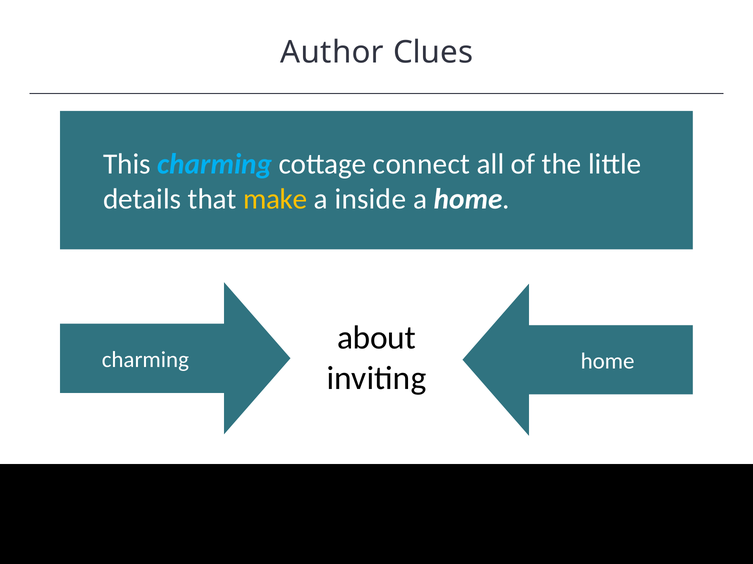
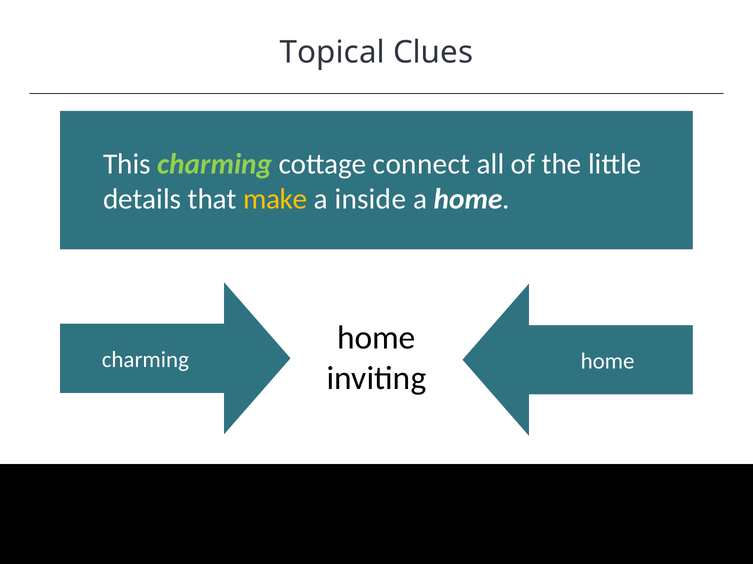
Author: Author -> Topical
charming at (215, 164) colour: light blue -> light green
about at (377, 338): about -> home
